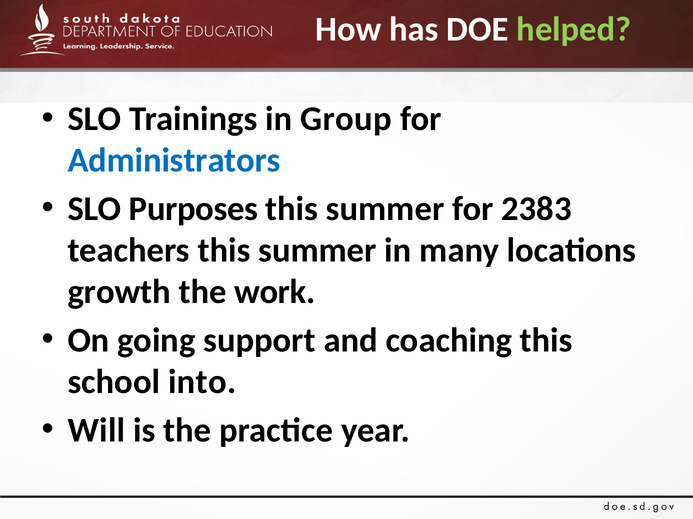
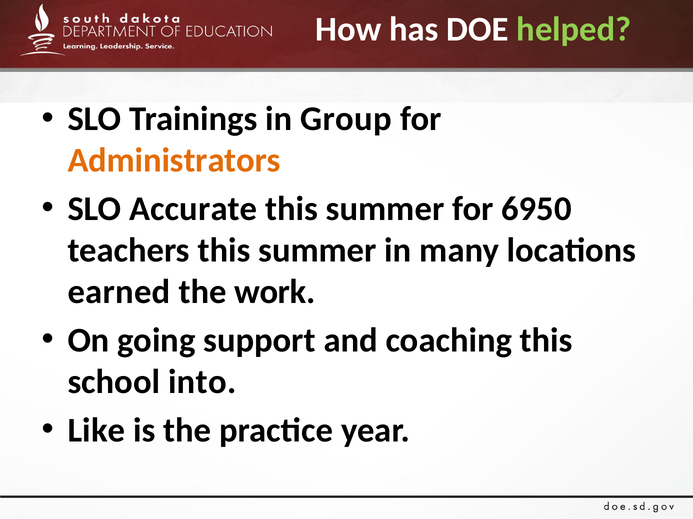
Administrators colour: blue -> orange
Purposes: Purposes -> Accurate
2383: 2383 -> 6950
growth: growth -> earned
Will: Will -> Like
